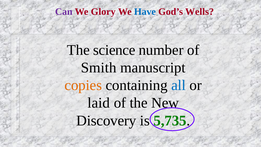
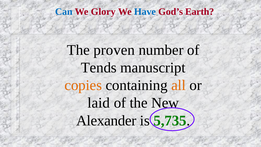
Can colour: purple -> blue
Wells: Wells -> Earth
science: science -> proven
Smith: Smith -> Tends
all colour: blue -> orange
Discovery: Discovery -> Alexander
